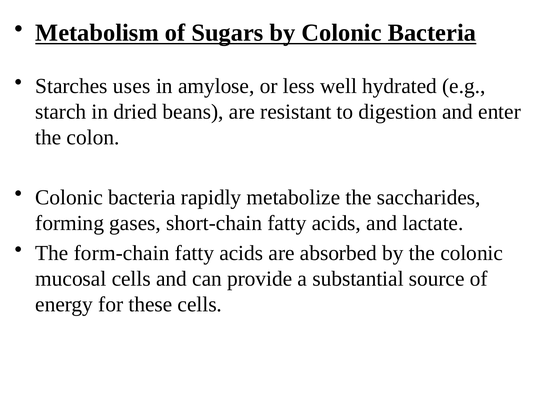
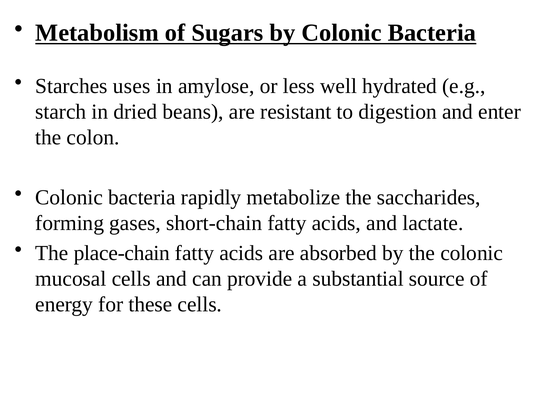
form-chain: form-chain -> place-chain
